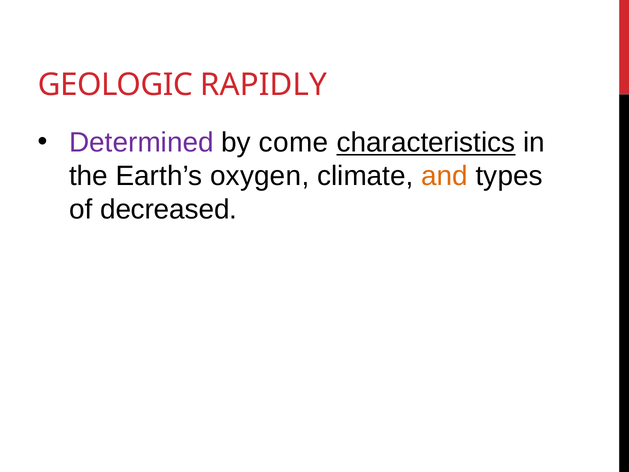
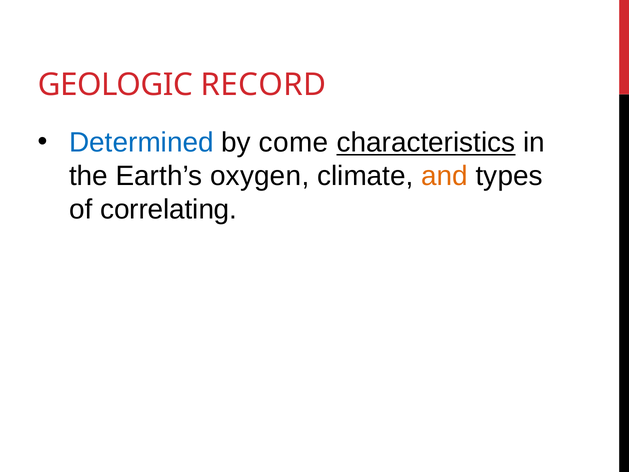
RAPIDLY: RAPIDLY -> RECORD
Determined colour: purple -> blue
decreased: decreased -> correlating
